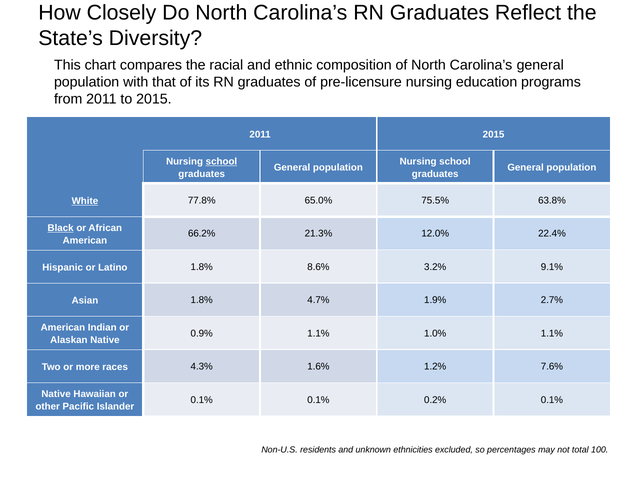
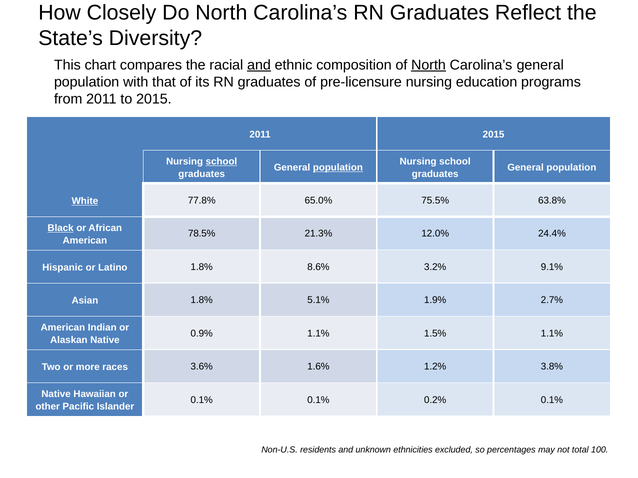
and at (259, 65) underline: none -> present
North at (429, 65) underline: none -> present
population at (338, 168) underline: none -> present
66.2%: 66.2% -> 78.5%
22.4%: 22.4% -> 24.4%
4.7%: 4.7% -> 5.1%
1.0%: 1.0% -> 1.5%
4.3%: 4.3% -> 3.6%
7.6%: 7.6% -> 3.8%
